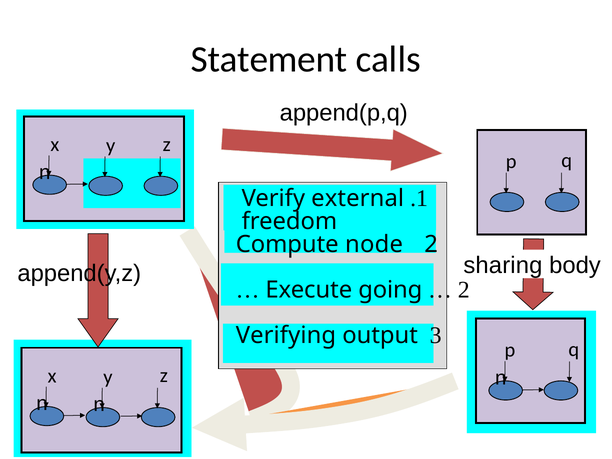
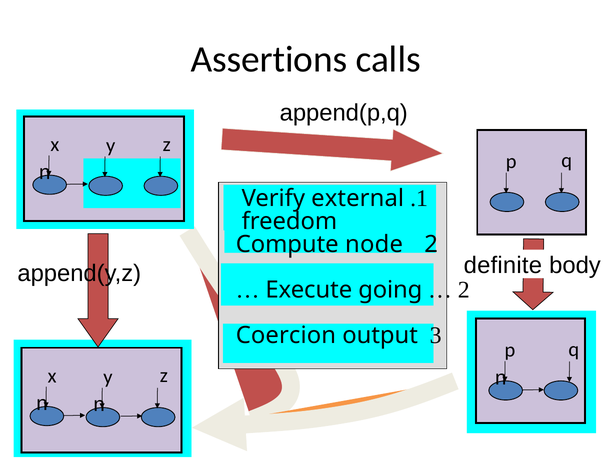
Statement: Statement -> Assertions
sharing: sharing -> definite
Verifying: Verifying -> Coercion
